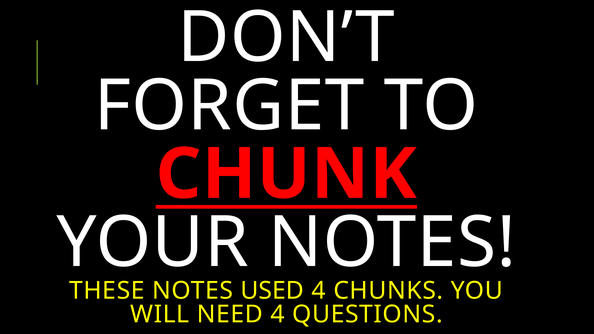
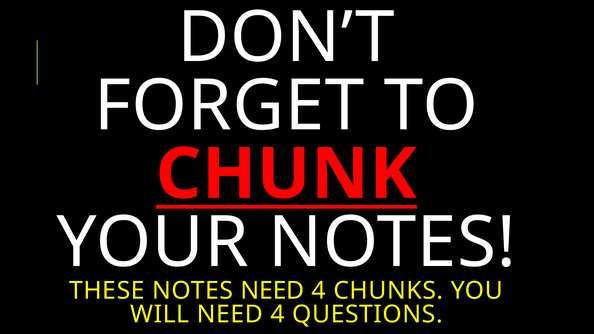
USED at (272, 291): USED -> NEED
